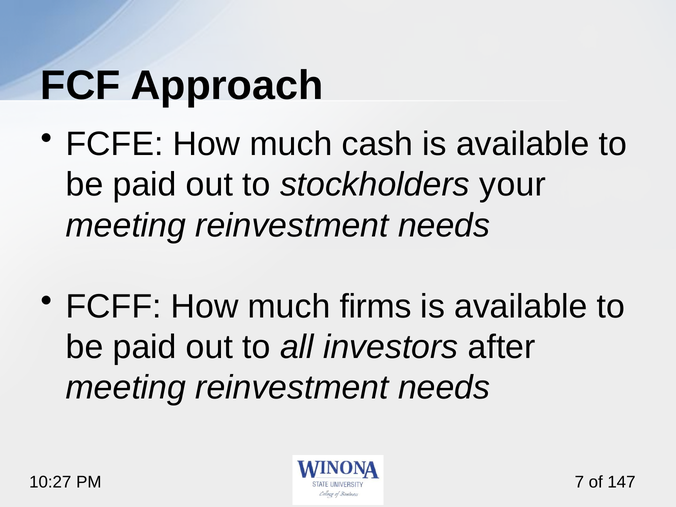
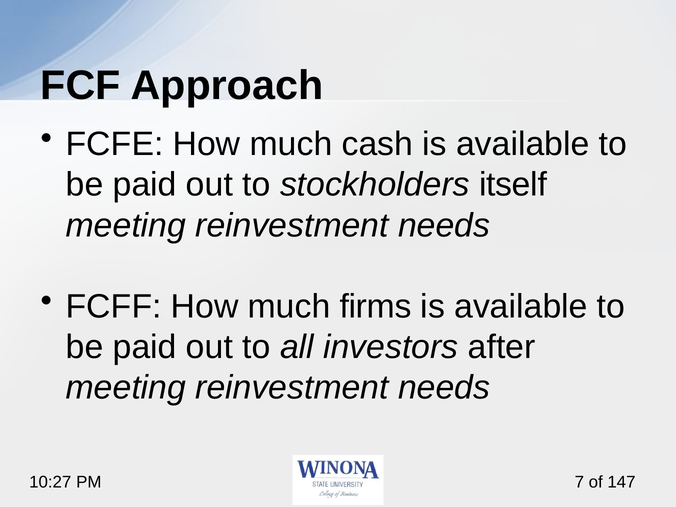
your: your -> itself
